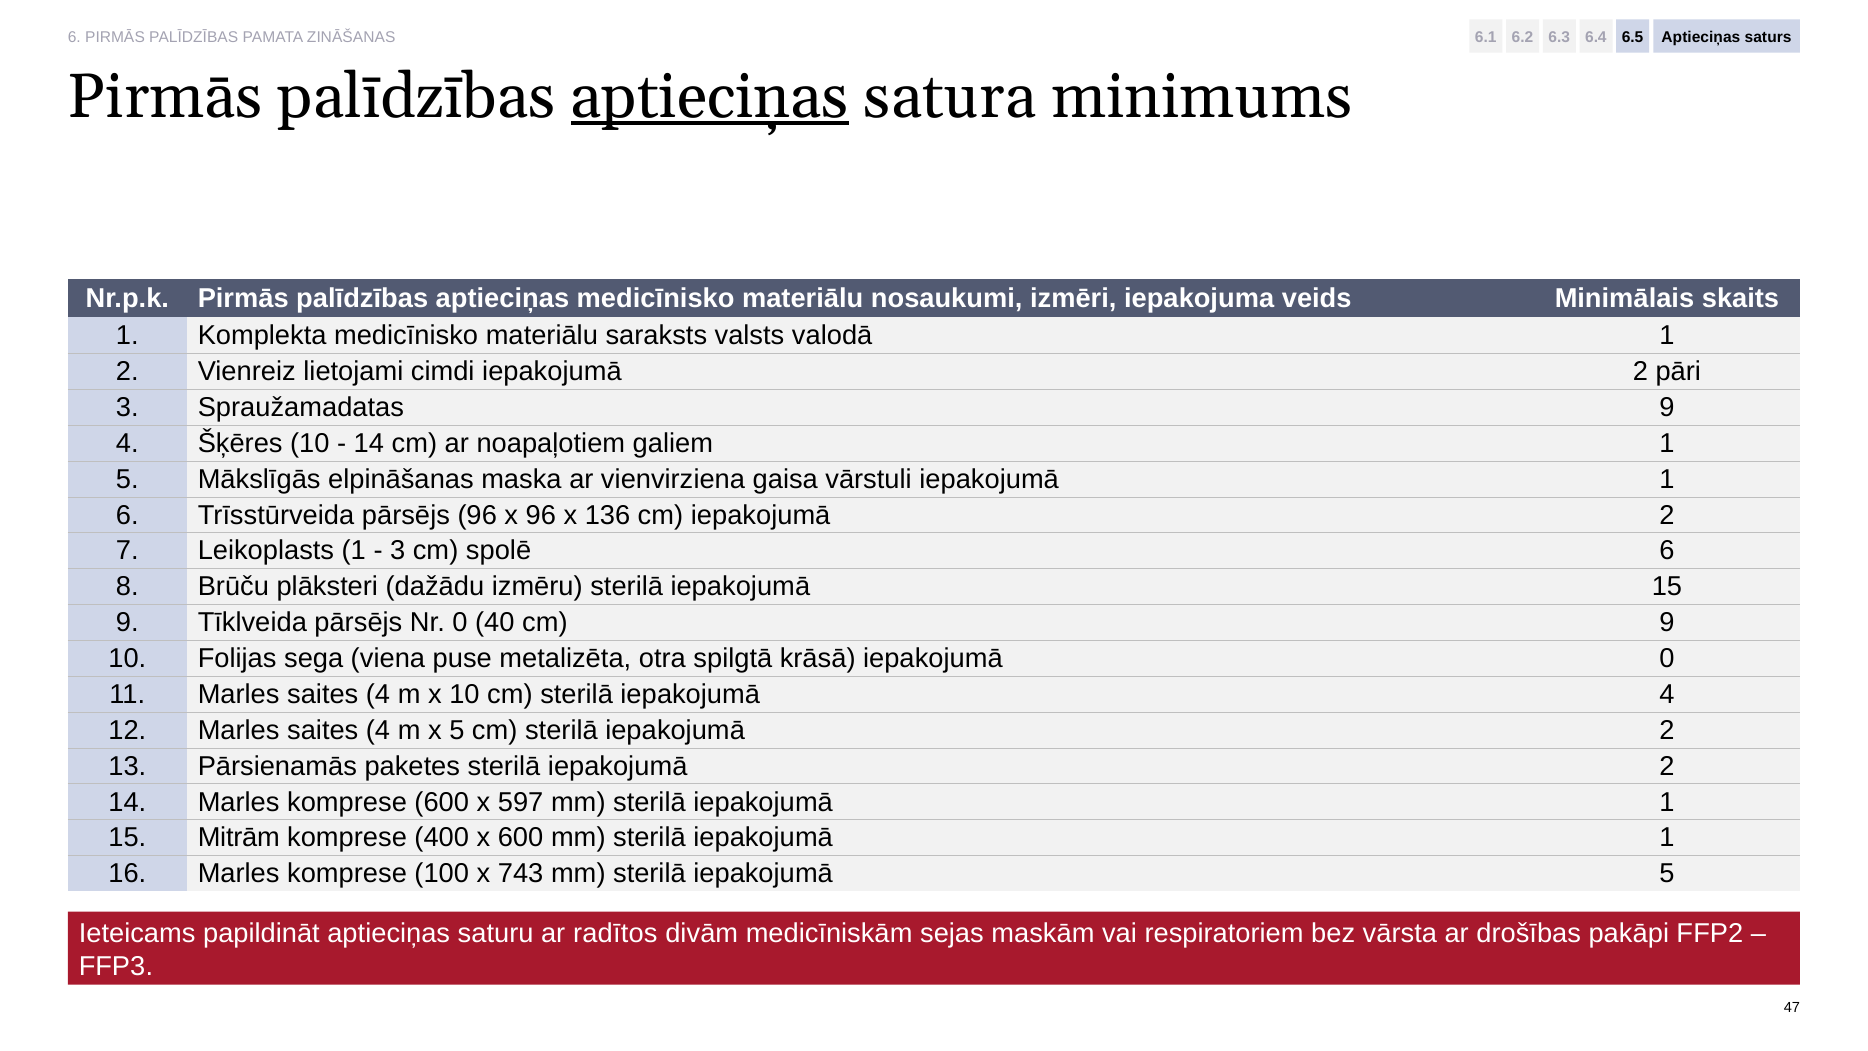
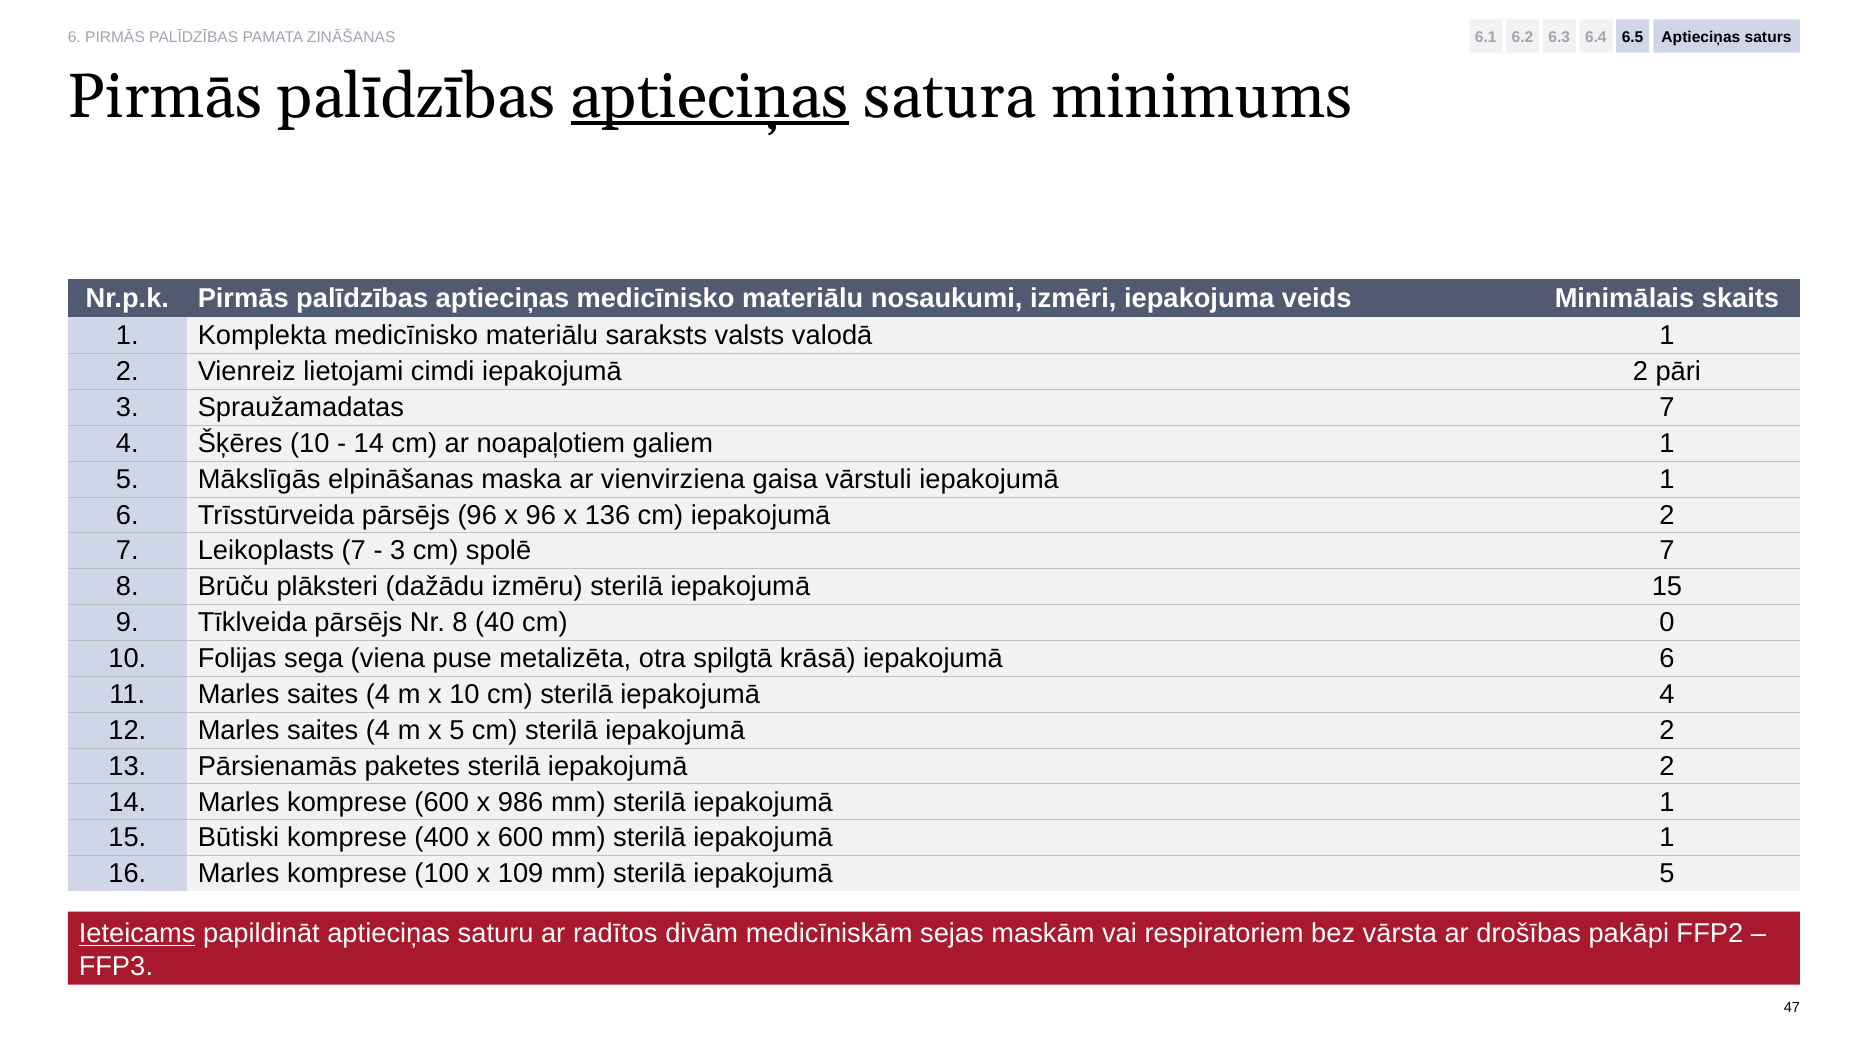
Spraužamadatas 9: 9 -> 7
Leikoplasts 1: 1 -> 7
spolē 6: 6 -> 7
Nr 0: 0 -> 8
cm 9: 9 -> 0
iepakojumā 0: 0 -> 6
597: 597 -> 986
Mitrām: Mitrām -> Būtiski
743: 743 -> 109
Ieteicams underline: none -> present
